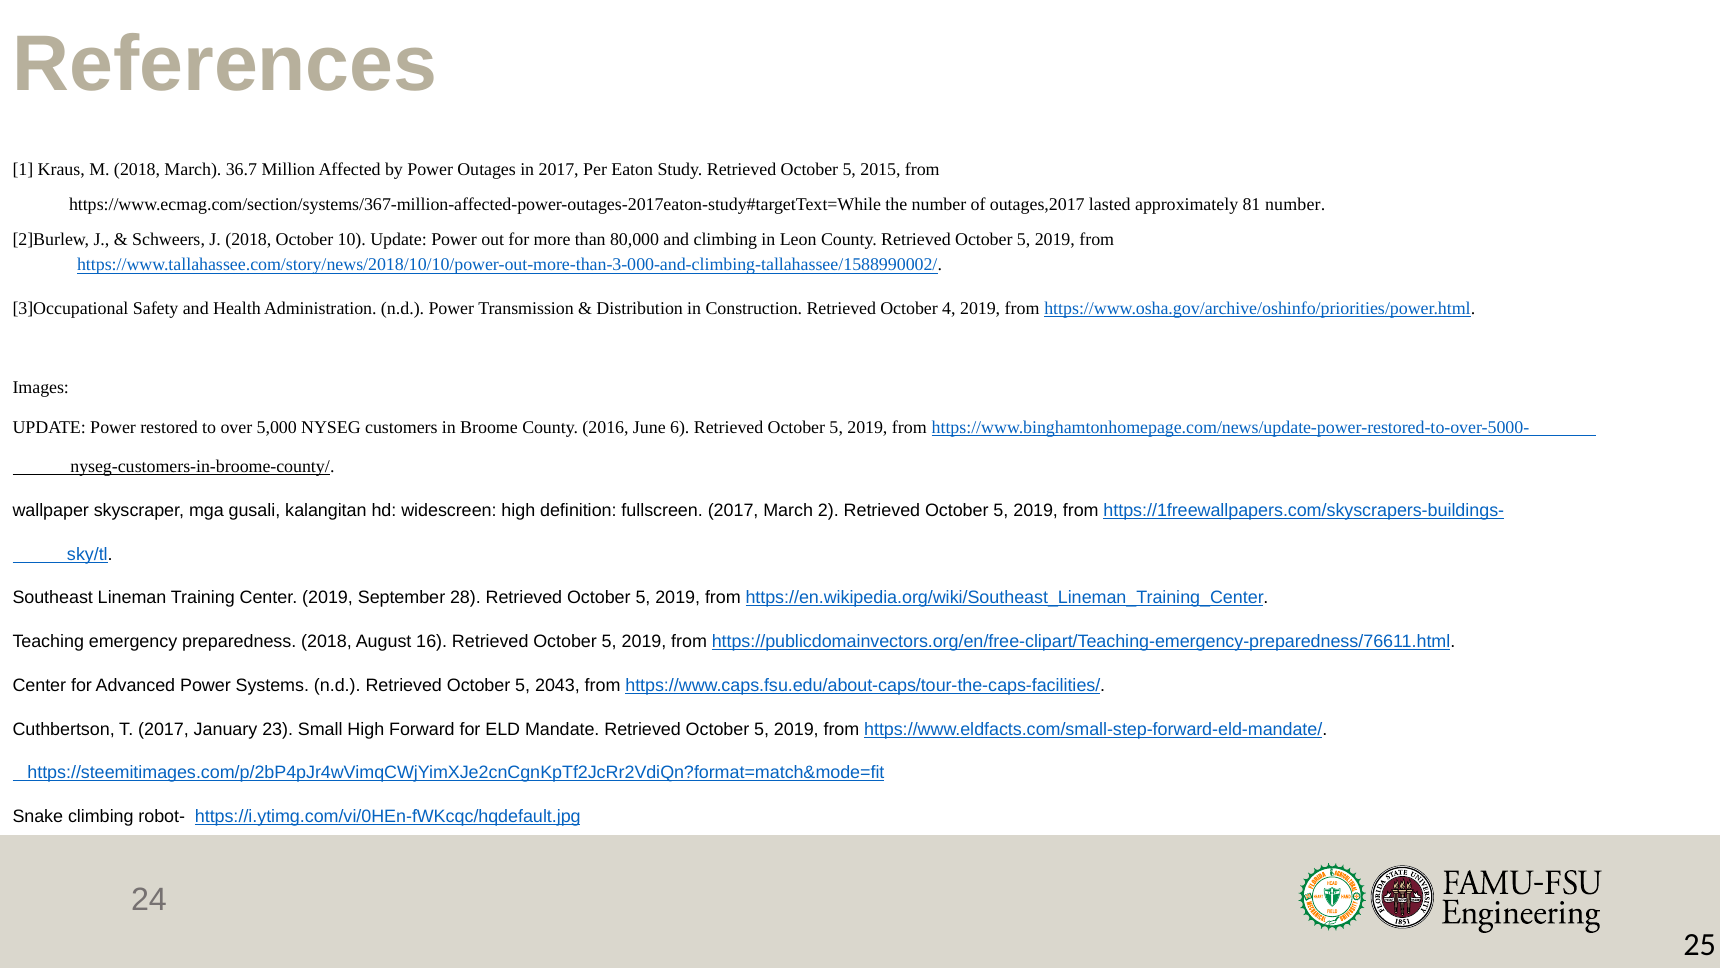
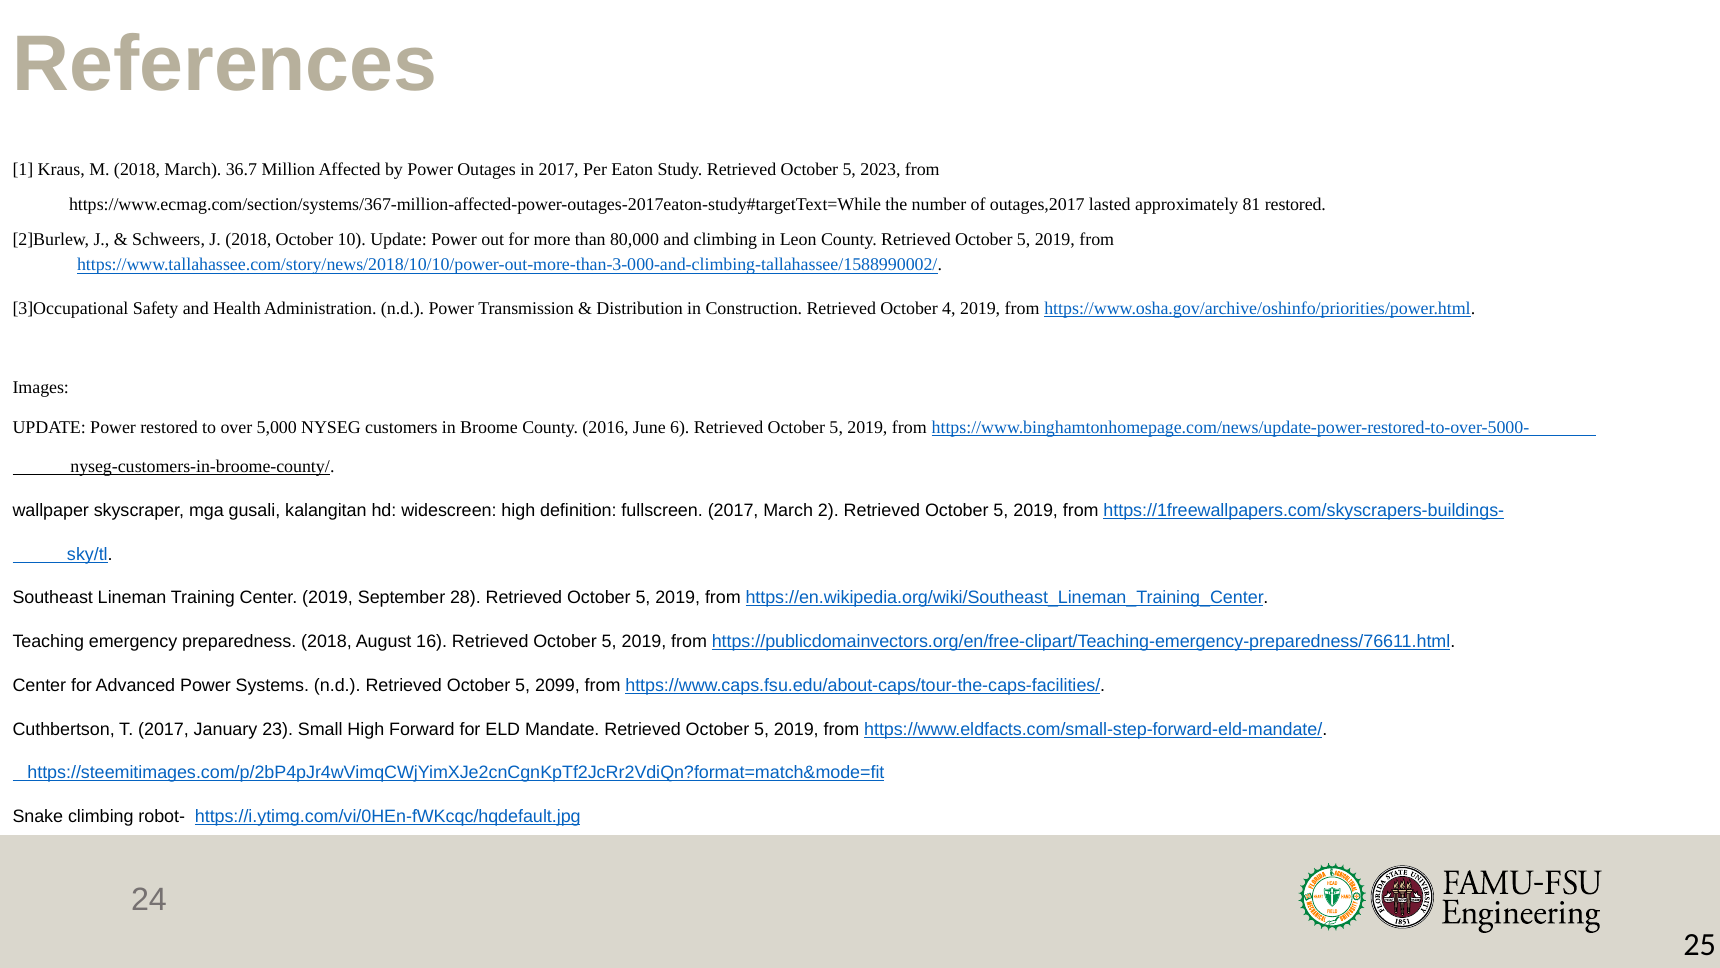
2015: 2015 -> 2023
81 number: number -> restored
2043: 2043 -> 2099
